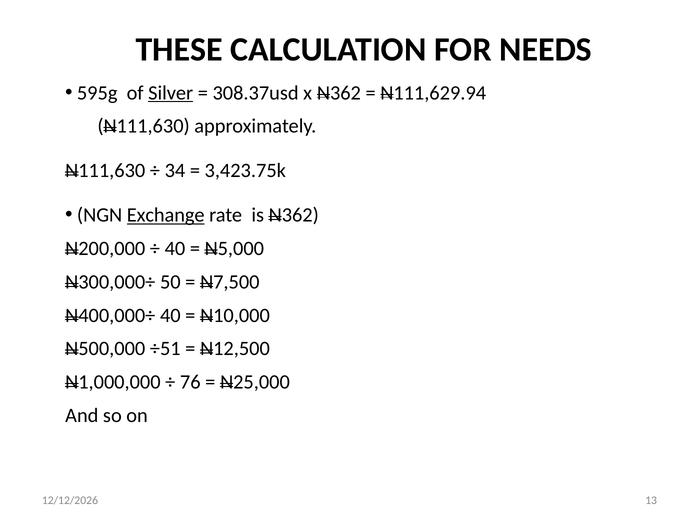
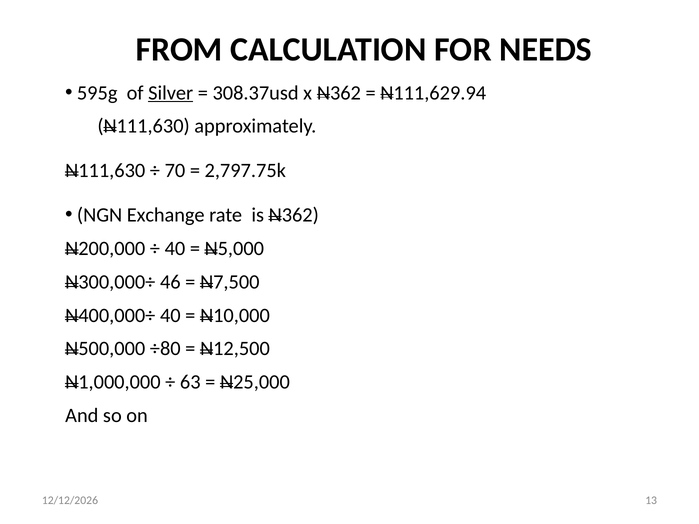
THESE: THESE -> FROM
34: 34 -> 70
3,423.75k: 3,423.75k -> 2,797.75k
Exchange underline: present -> none
50: 50 -> 46
÷51: ÷51 -> ÷80
76: 76 -> 63
